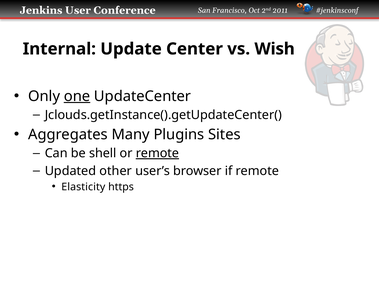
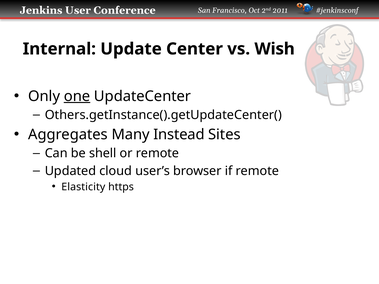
Jclouds.getInstance().getUpdateCenter(: Jclouds.getInstance().getUpdateCenter( -> Others.getInstance().getUpdateCenter(
Plugins: Plugins -> Instead
remote at (157, 153) underline: present -> none
other: other -> cloud
